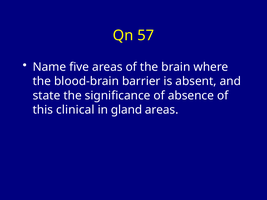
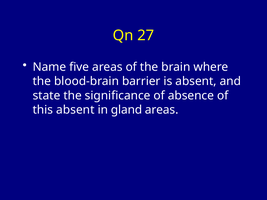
57: 57 -> 27
this clinical: clinical -> absent
